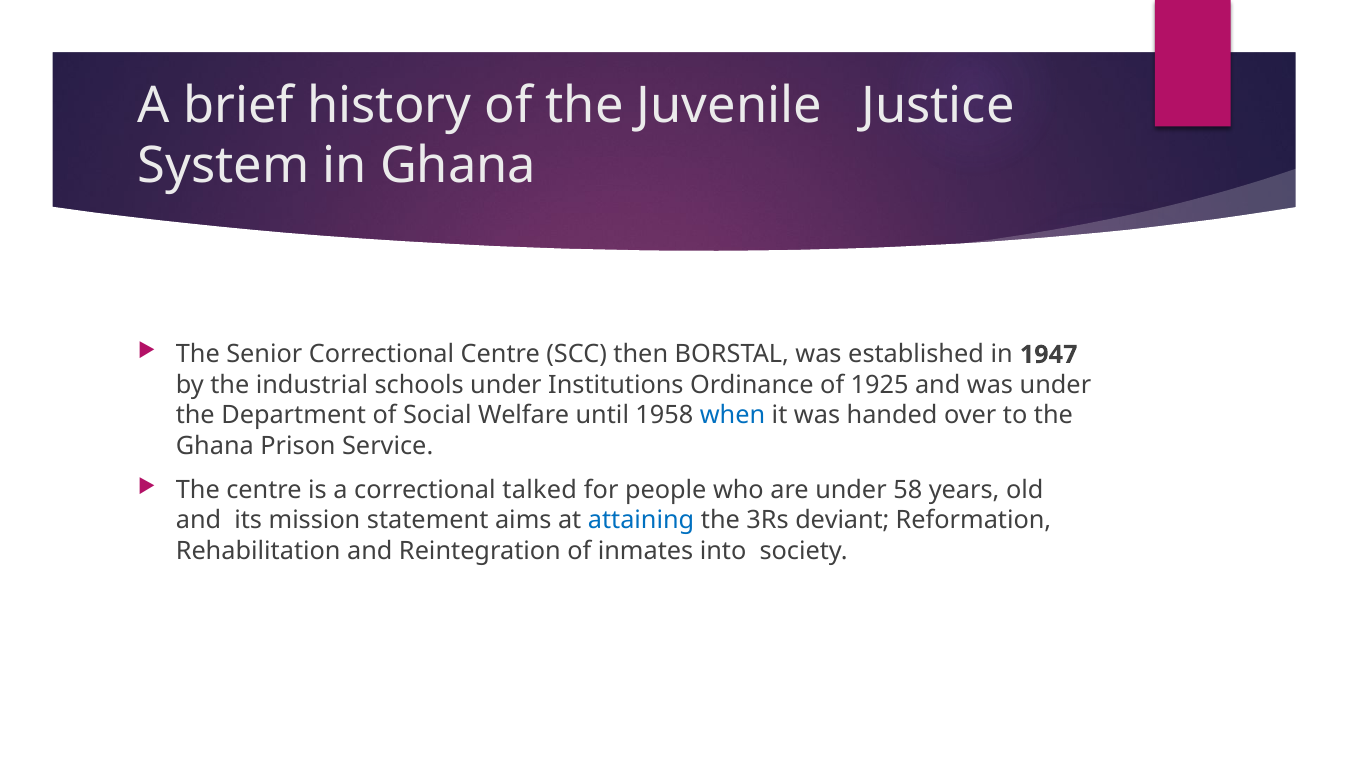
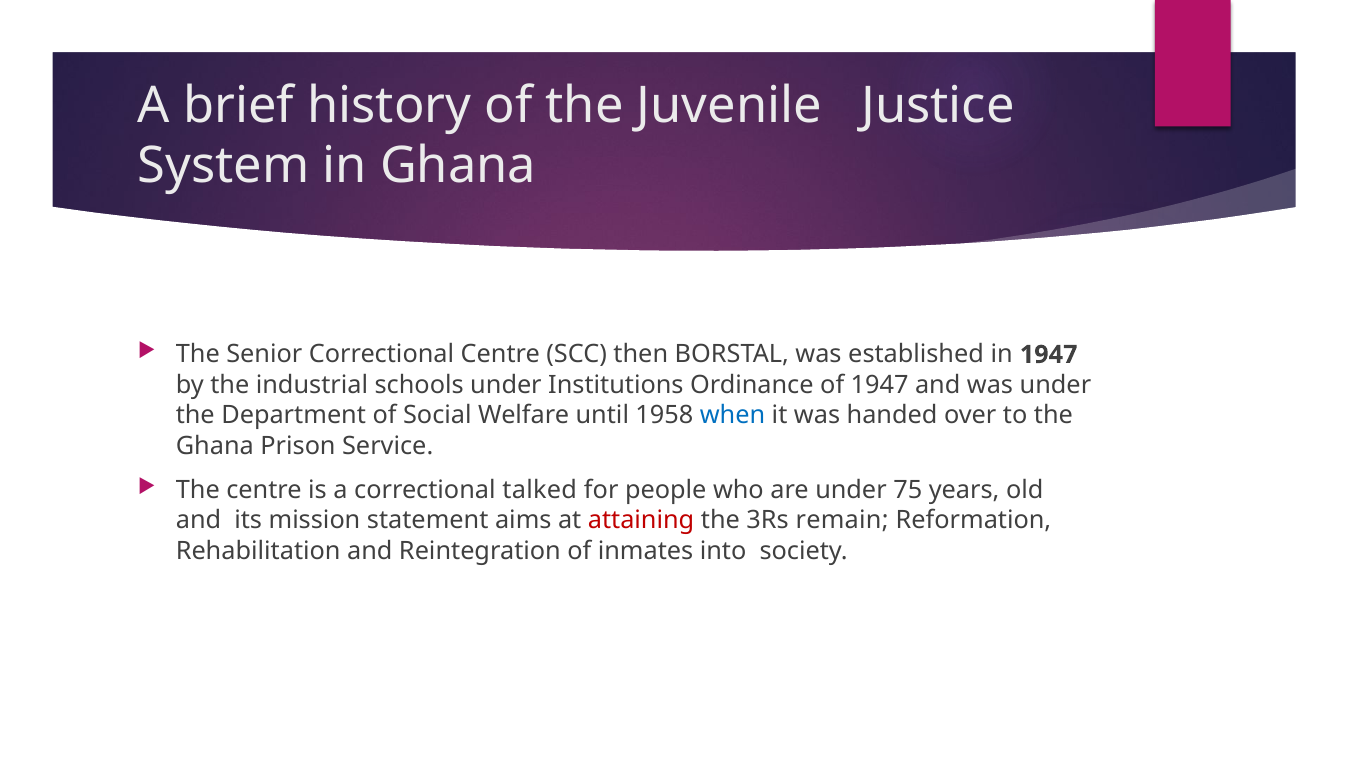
of 1925: 1925 -> 1947
58: 58 -> 75
attaining colour: blue -> red
deviant: deviant -> remain
